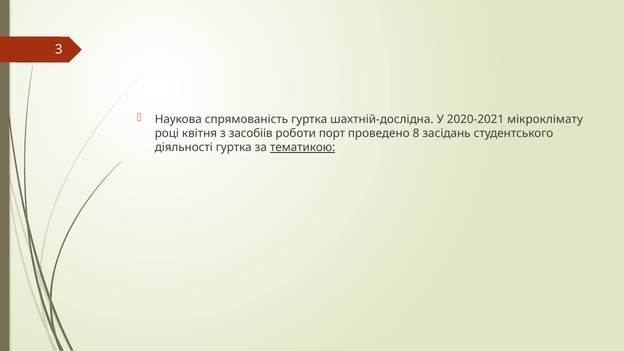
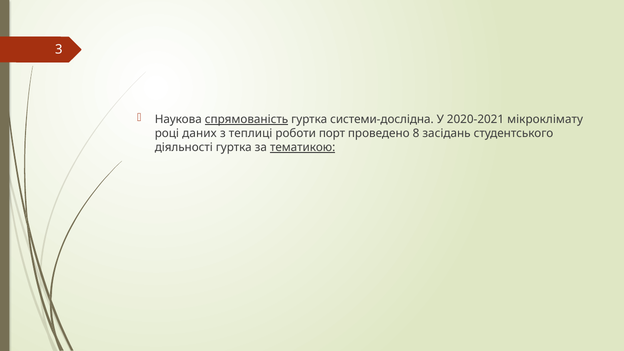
спрямованість underline: none -> present
шахтній-дослідна: шахтній-дослідна -> системи-дослідна
квітня: квітня -> даних
засобіів: засобіів -> теплиці
